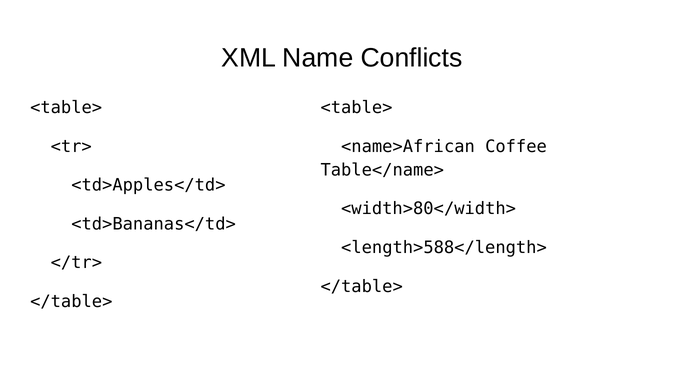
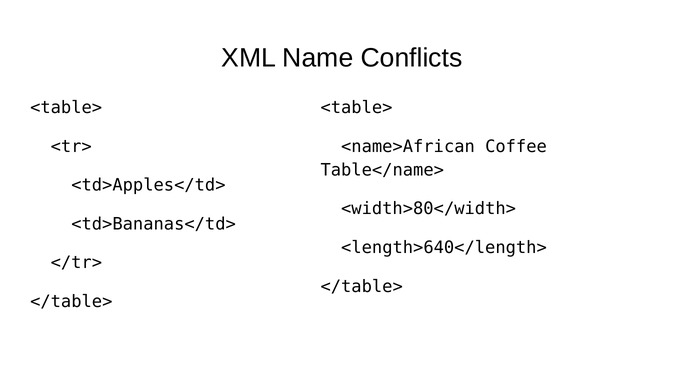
<length>588</length>: <length>588</length> -> <length>640</length>
